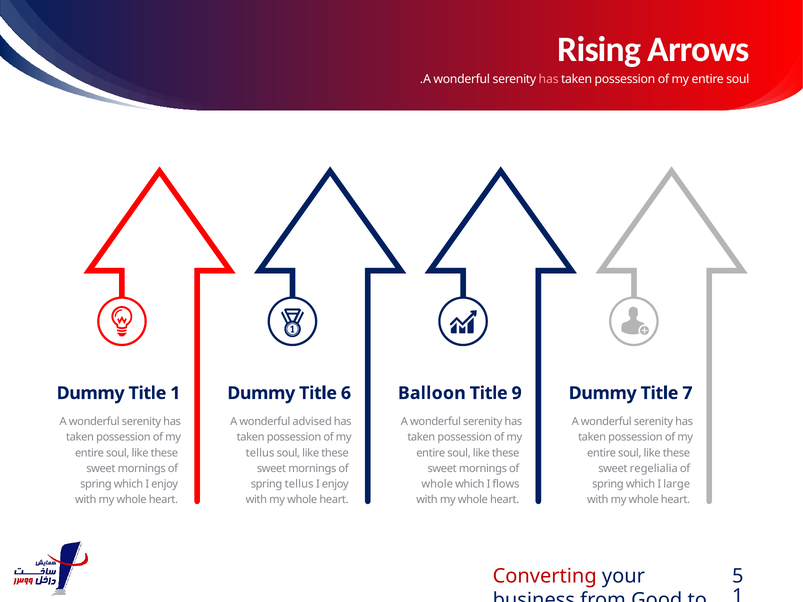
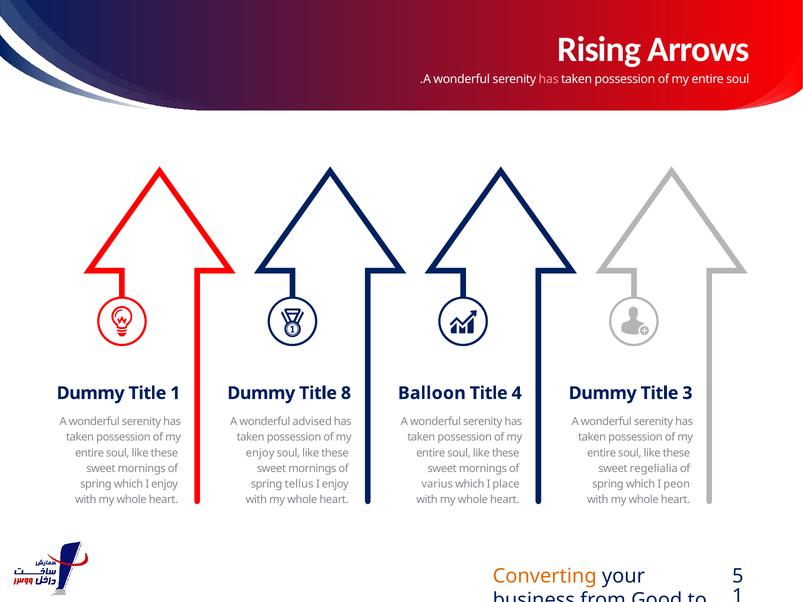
6: 6 -> 8
9: 9 -> 4
7: 7 -> 3
tellus at (260, 453): tellus -> enjoy
whole at (437, 484): whole -> varius
flows: flows -> place
large: large -> peon
Converting colour: red -> orange
